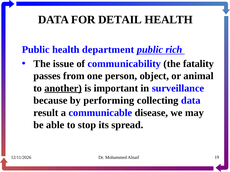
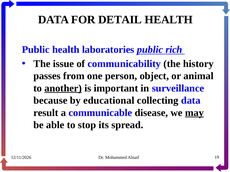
department: department -> laboratories
fatality: fatality -> history
performing: performing -> educational
may underline: none -> present
